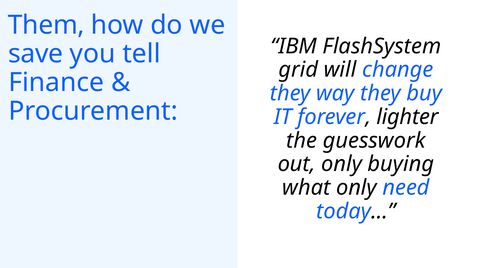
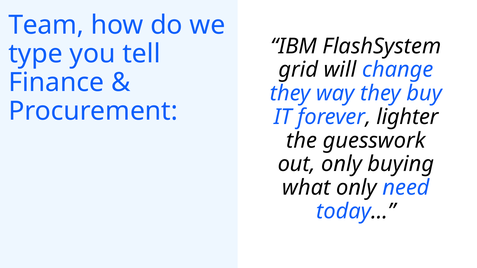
Them: Them -> Team
save: save -> type
